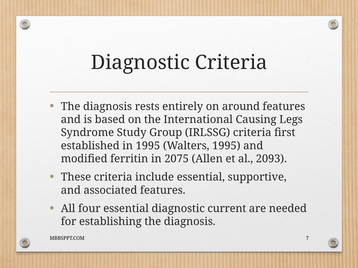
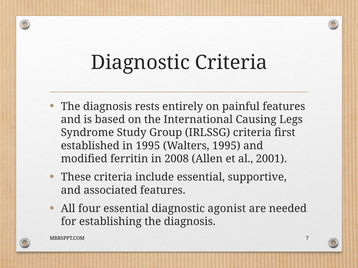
around: around -> painful
2075: 2075 -> 2008
2093: 2093 -> 2001
current: current -> agonist
